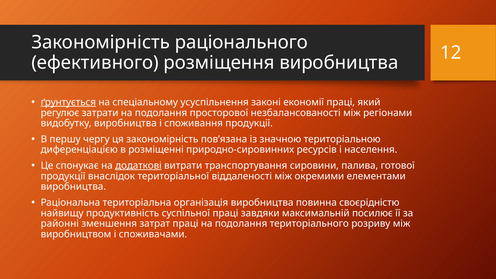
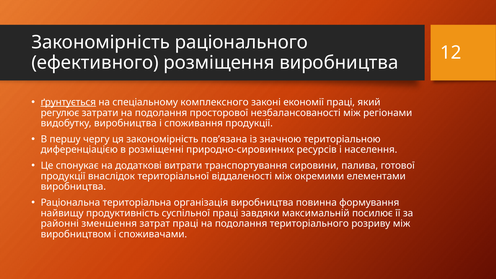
усуспільнення: усуспільнення -> комплексного
додаткові underline: present -> none
своєрідністю: своєрідністю -> формування
